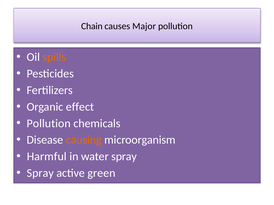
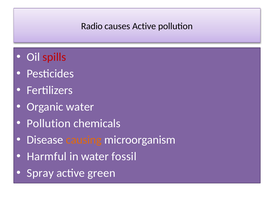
Chain: Chain -> Radio
causes Major: Major -> Active
spills colour: orange -> red
Organic effect: effect -> water
water spray: spray -> fossil
